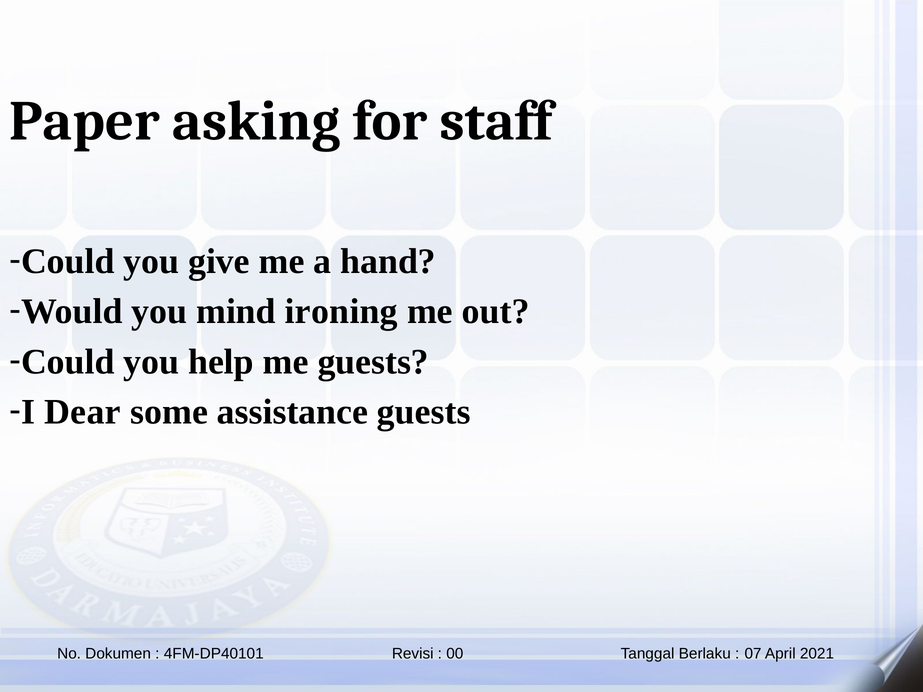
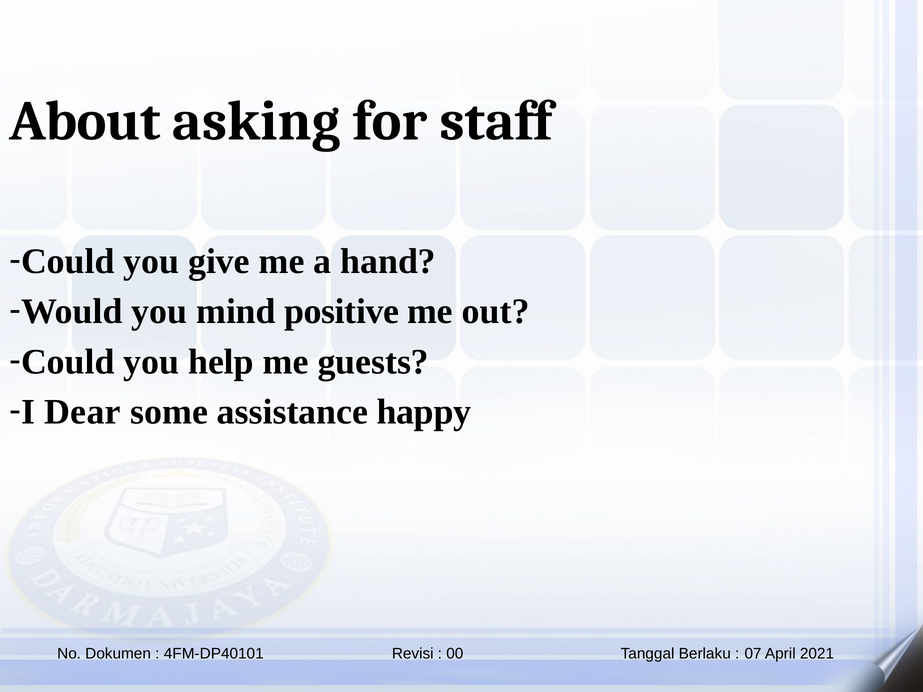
Paper: Paper -> About
ironing: ironing -> positive
assistance guests: guests -> happy
